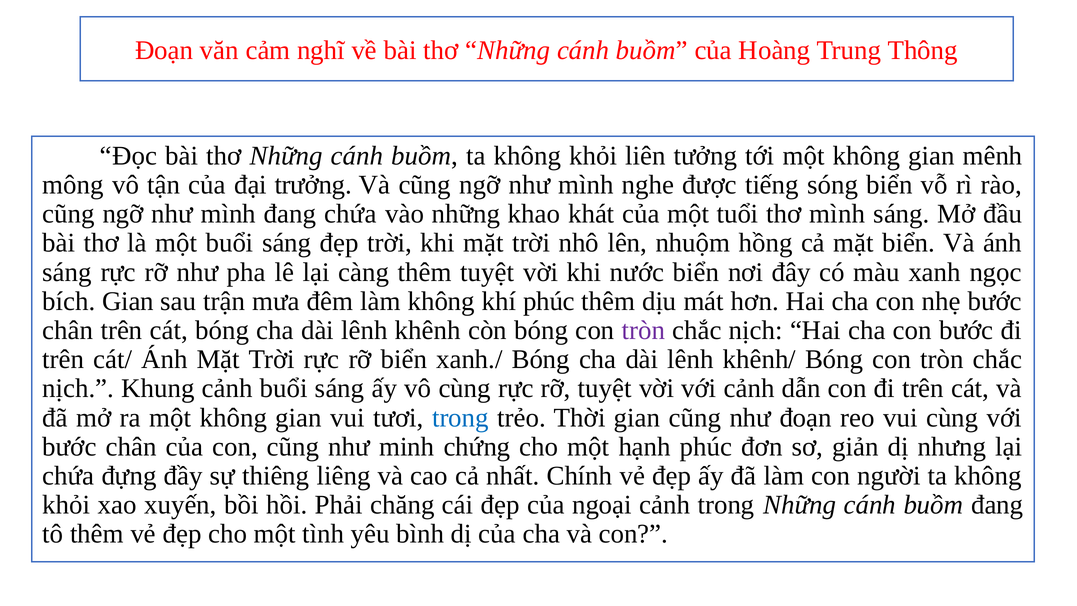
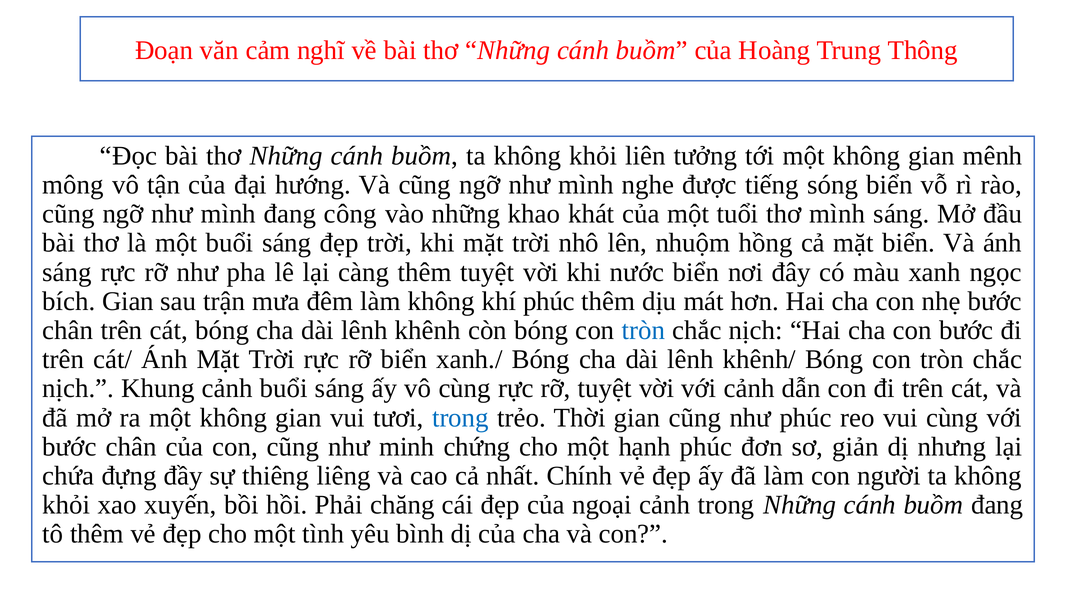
trưởng: trưởng -> hướng
đang chứa: chứa -> công
tròn at (643, 330) colour: purple -> blue
như đoạn: đoạn -> phúc
